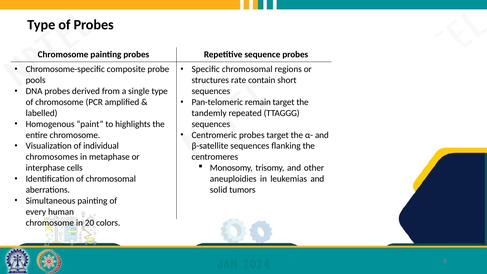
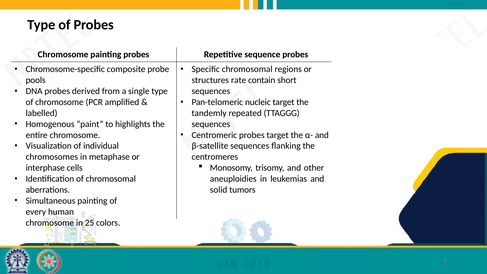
remain: remain -> nucleic
20: 20 -> 25
